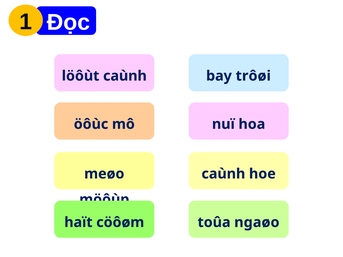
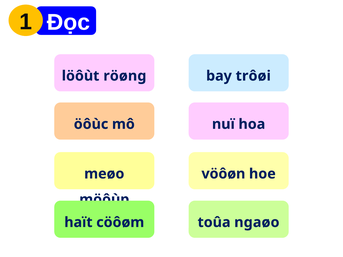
löôùt caùnh: caùnh -> röøng
caùnh at (223, 174): caùnh -> vöôøn
